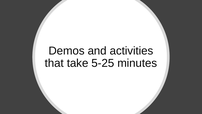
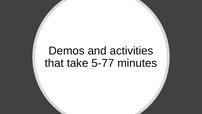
5-25: 5-25 -> 5-77
